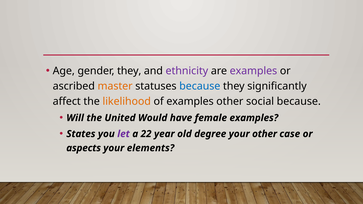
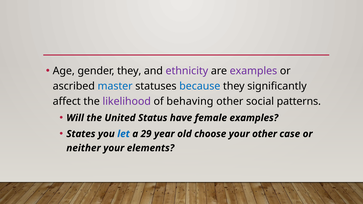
master colour: orange -> blue
likelihood colour: orange -> purple
of examples: examples -> behaving
social because: because -> patterns
Would: Would -> Status
let colour: purple -> blue
22: 22 -> 29
degree: degree -> choose
aspects: aspects -> neither
